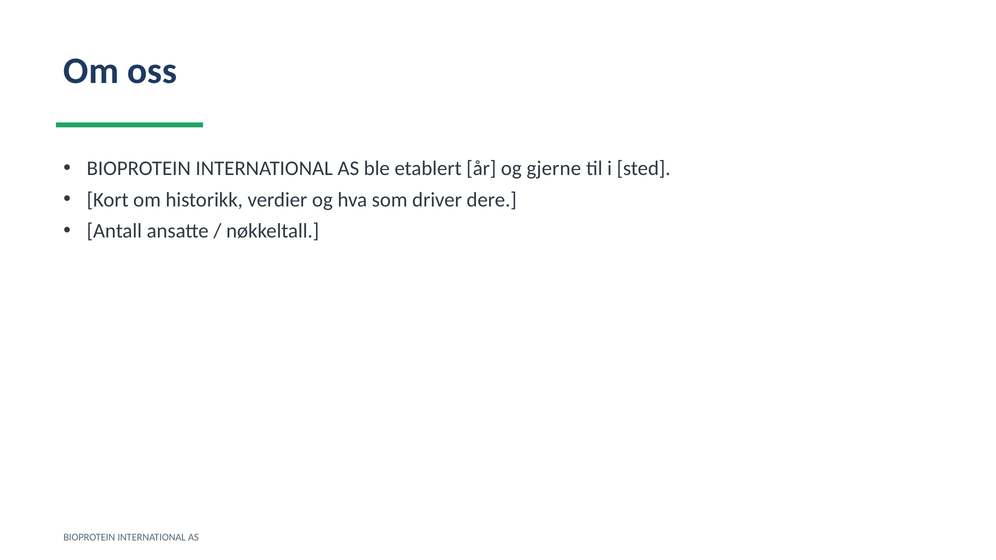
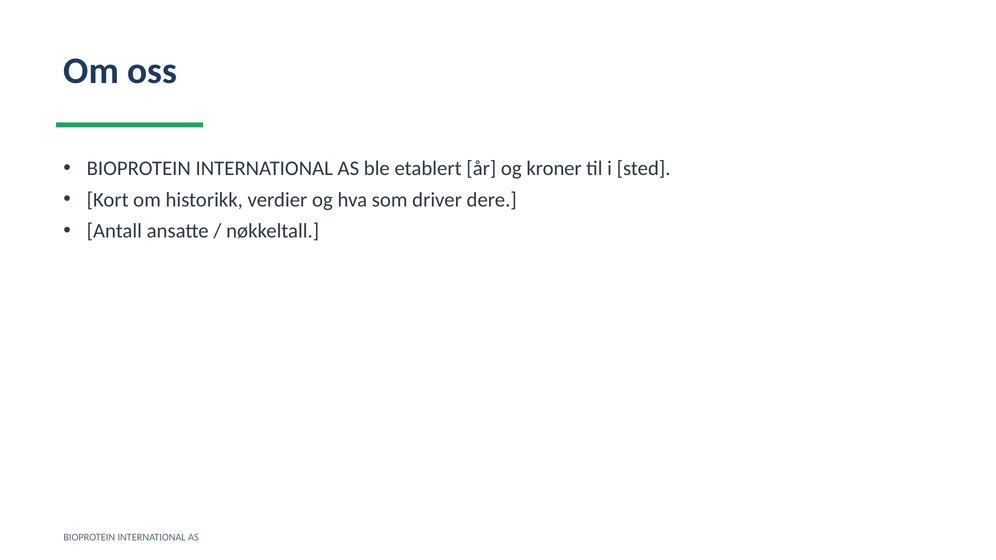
gjerne: gjerne -> kroner
